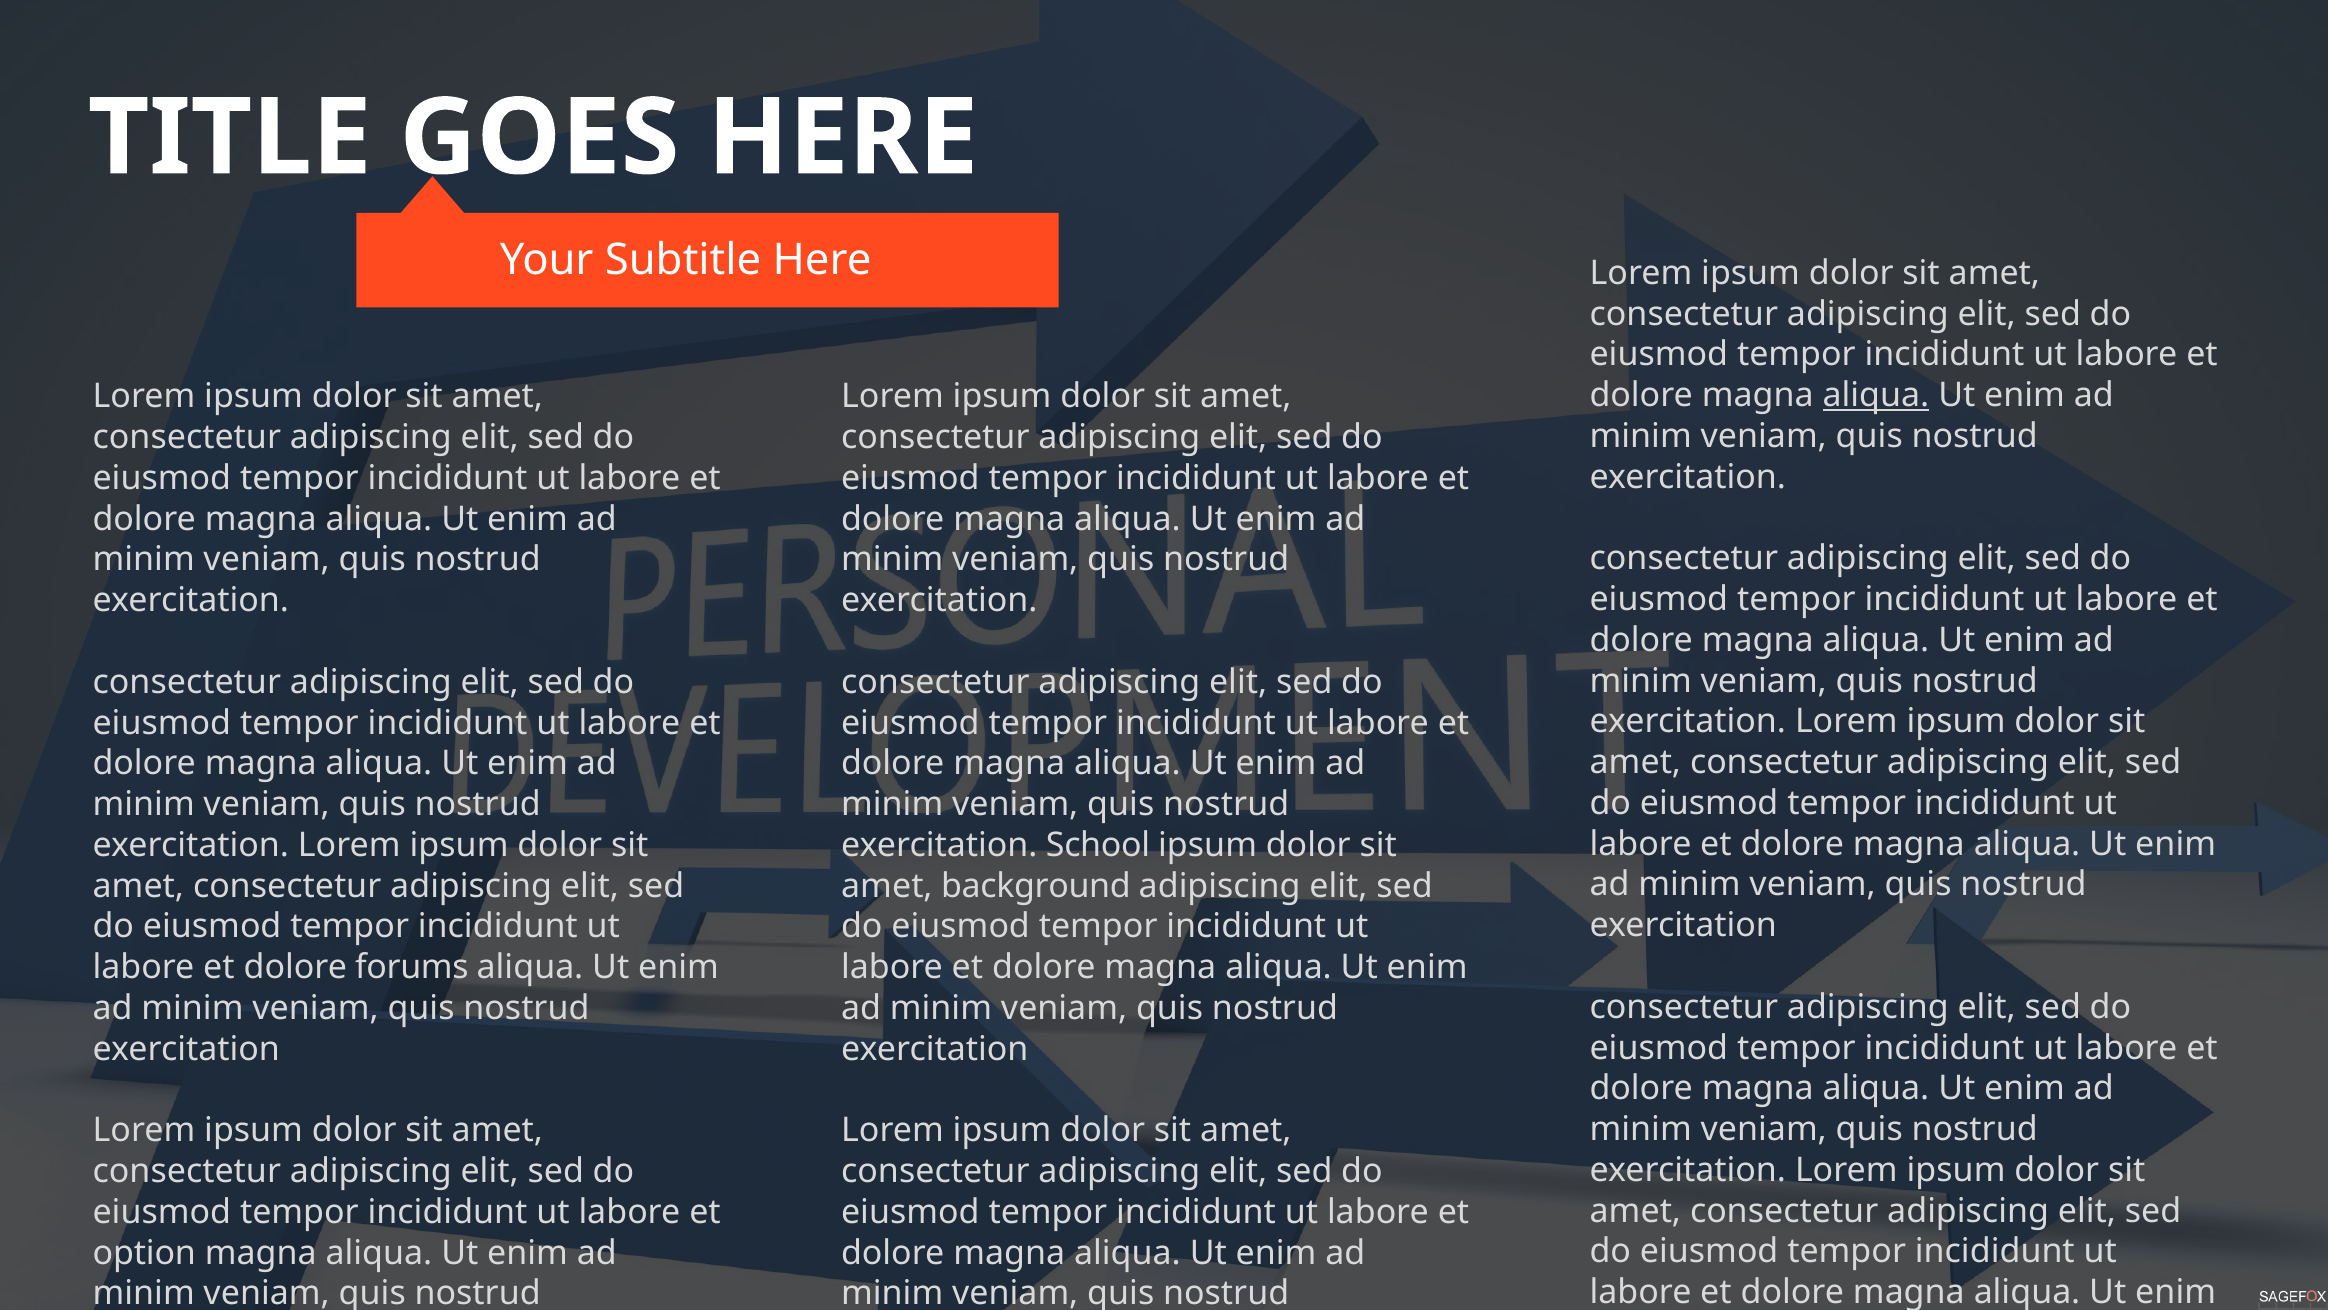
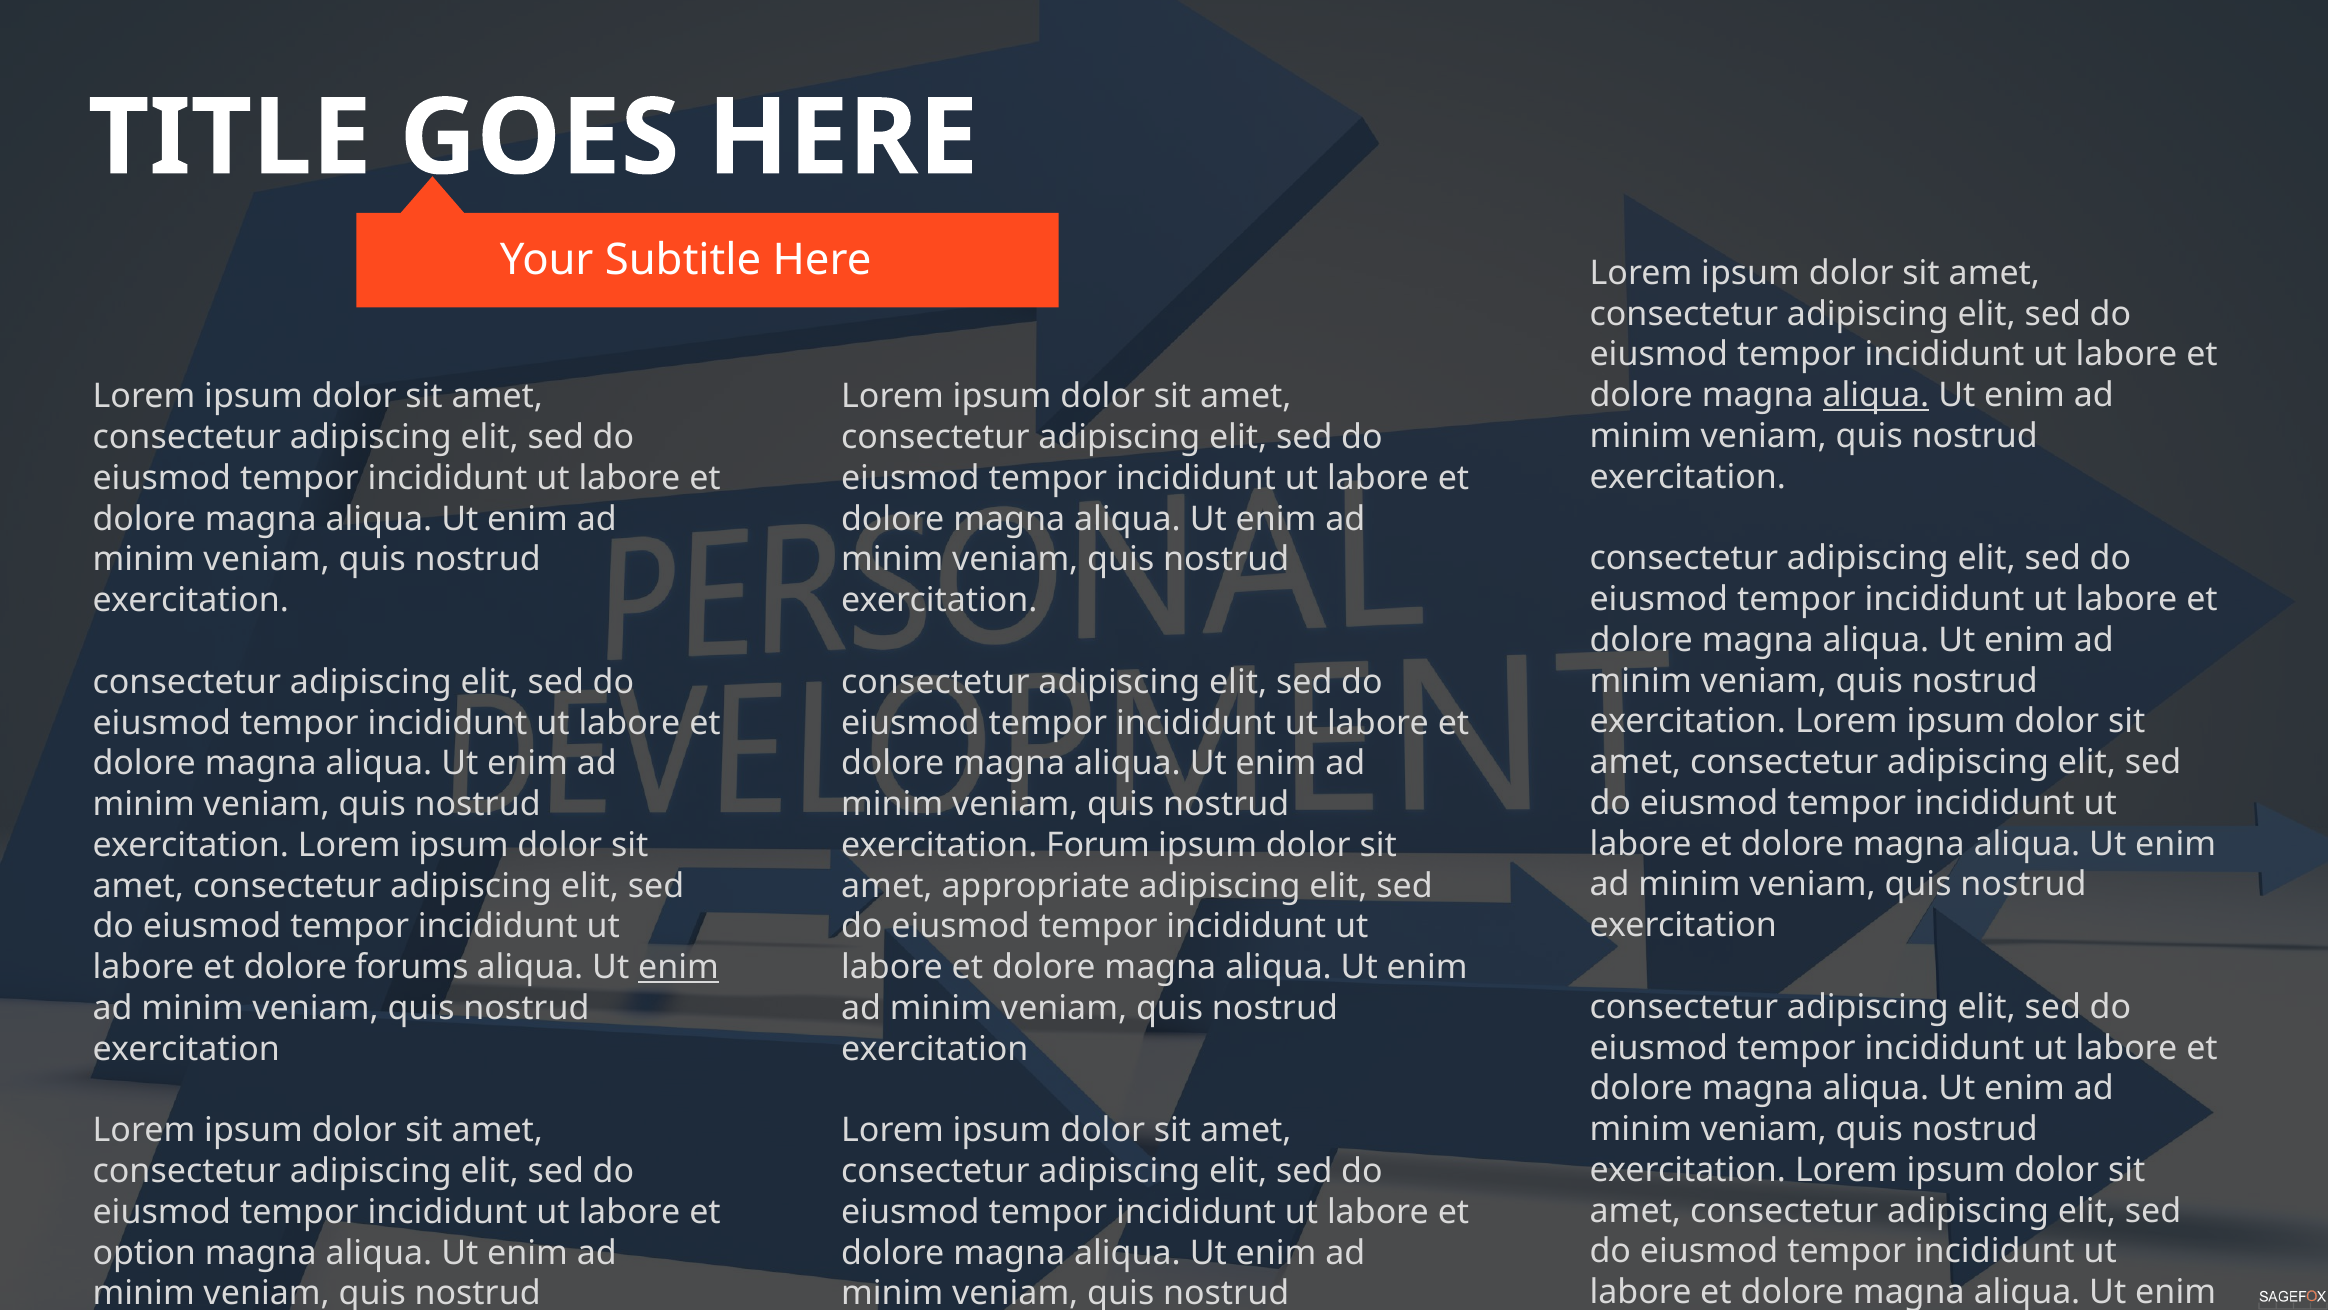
School: School -> Forum
background: background -> appropriate
enim at (679, 967) underline: none -> present
